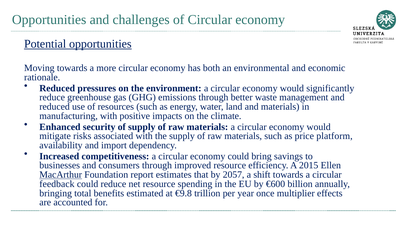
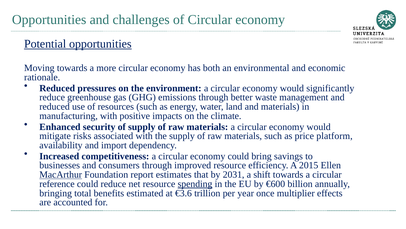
2057: 2057 -> 2031
feedback: feedback -> reference
spending underline: none -> present
€9.8: €9.8 -> €3.6
